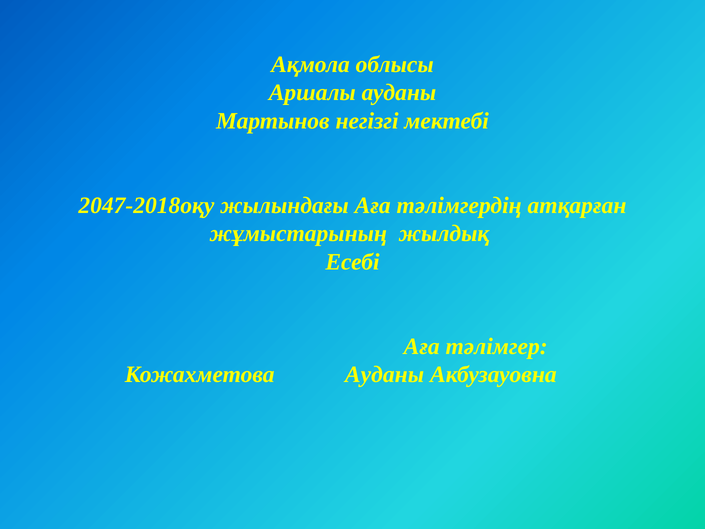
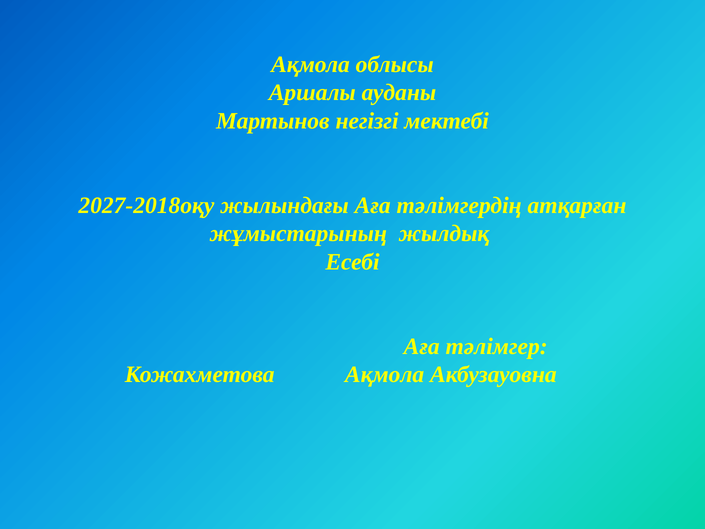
2047-2018оқу: 2047-2018оқу -> 2027-2018оқу
Кожахметова Ауданы: Ауданы -> Ақмола
